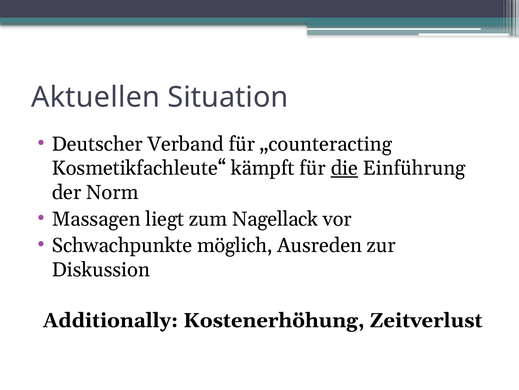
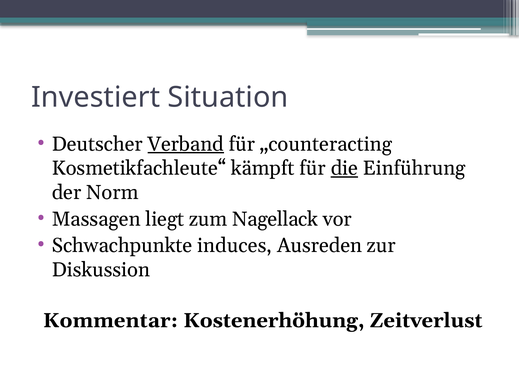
Aktuellen: Aktuellen -> Investiert
Verband underline: none -> present
möglich: möglich -> induces
Additionally: Additionally -> Kommentar
